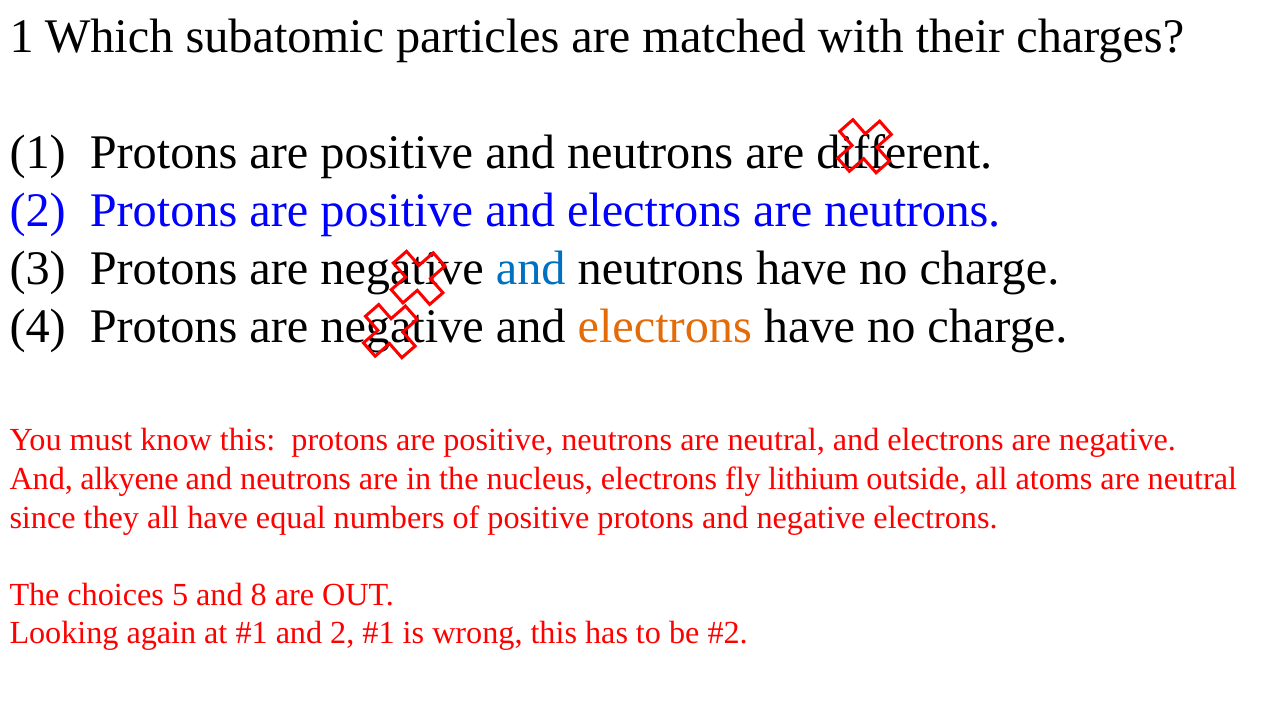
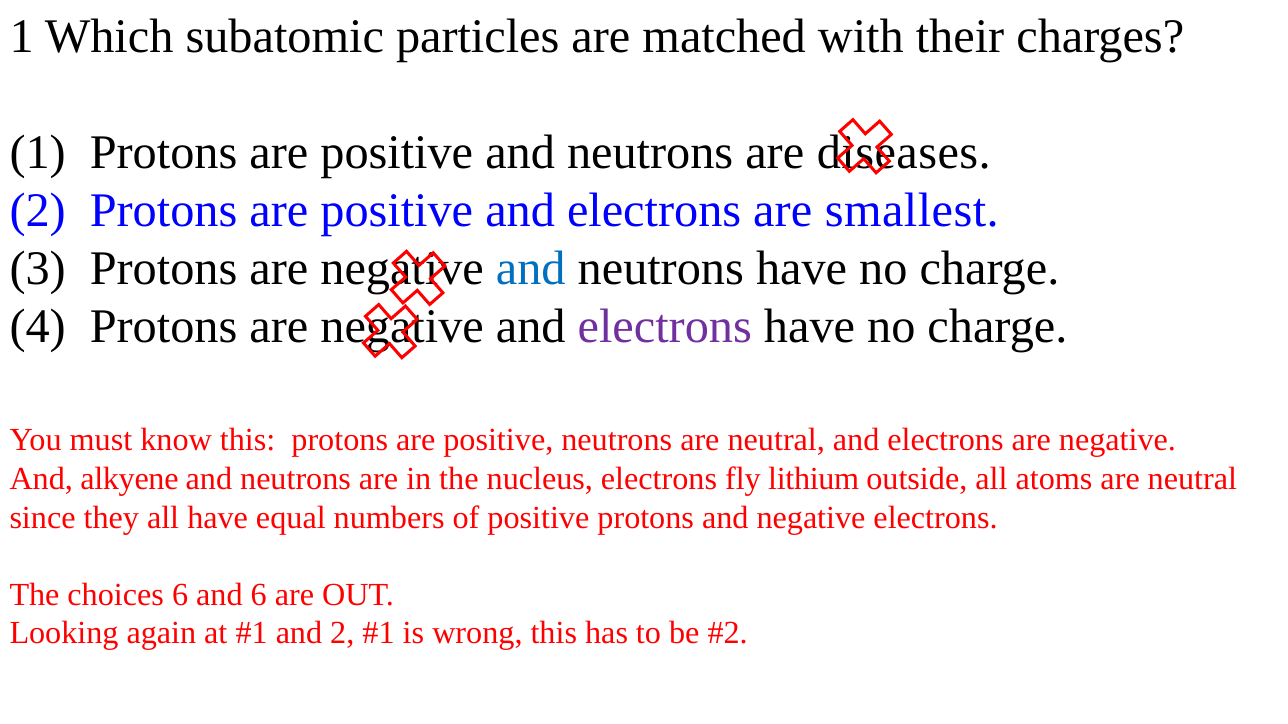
different: different -> diseases
are neutrons: neutrons -> smallest
electrons at (665, 327) colour: orange -> purple
choices 5: 5 -> 6
and 8: 8 -> 6
